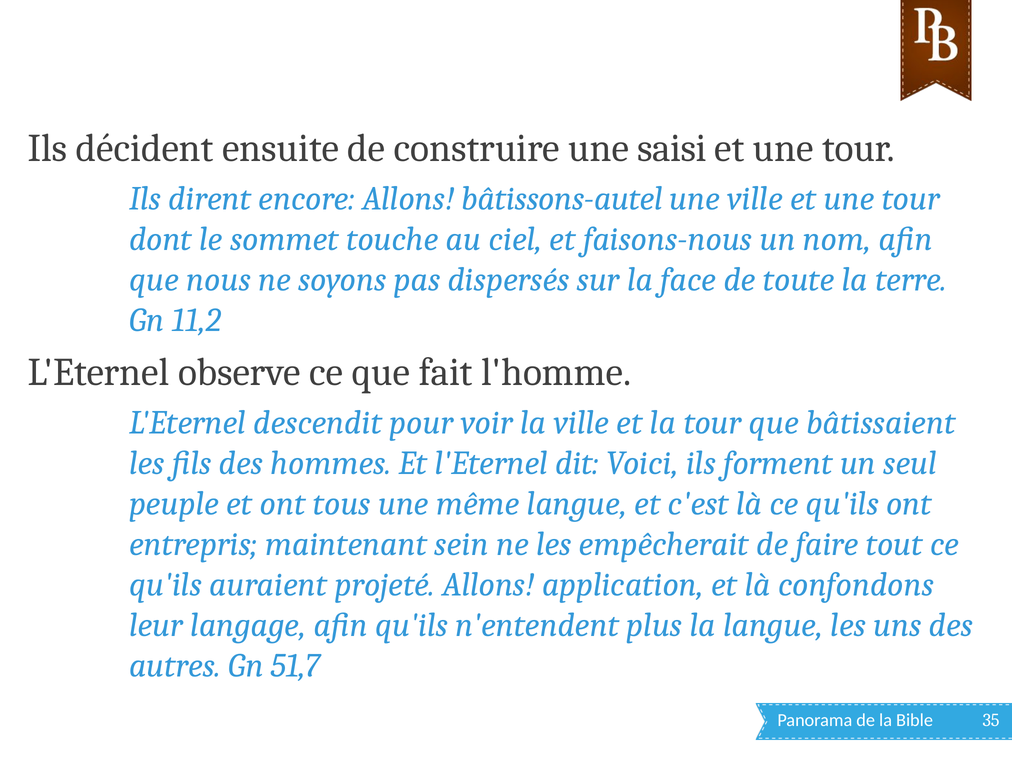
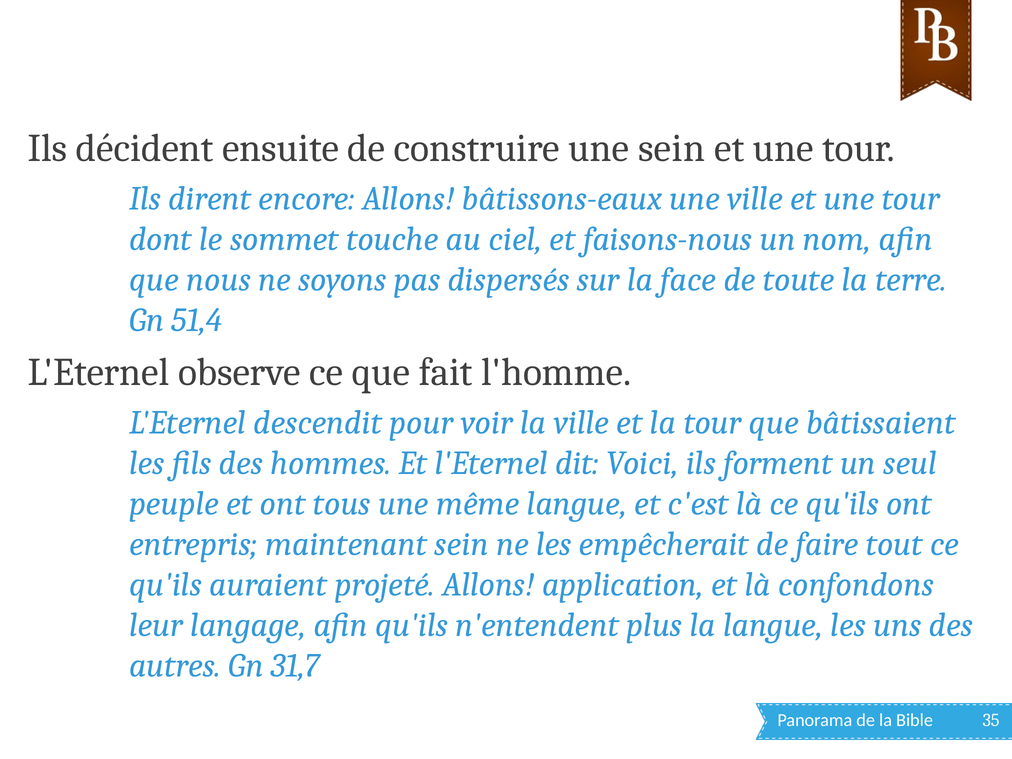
une saisi: saisi -> sein
bâtissons-autel: bâtissons-autel -> bâtissons-eaux
11,2: 11,2 -> 51,4
51,7: 51,7 -> 31,7
